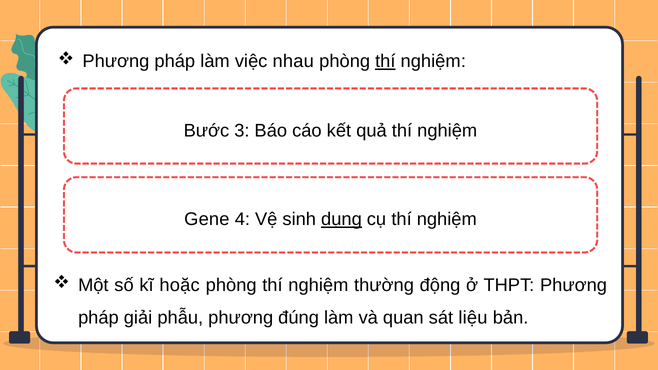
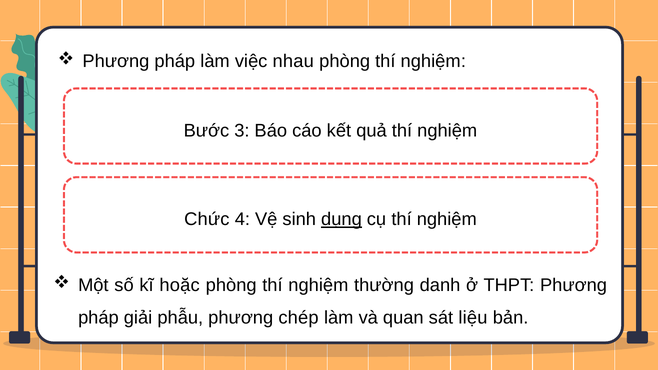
thí at (385, 61) underline: present -> none
Gene: Gene -> Chức
động: động -> danh
đúng: đúng -> chép
